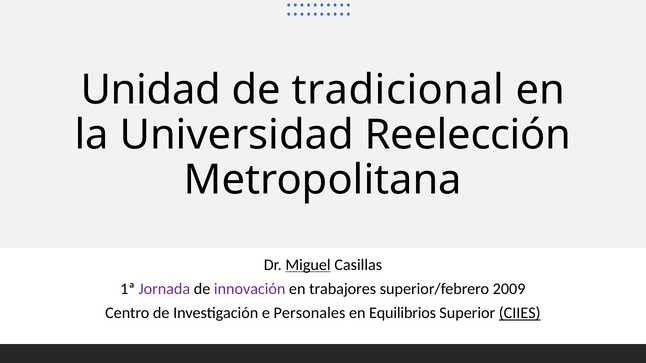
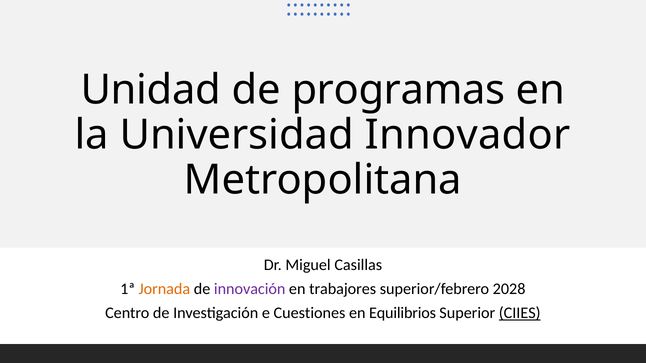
tradicional: tradicional -> programas
Reelección: Reelección -> Innovador
Miguel underline: present -> none
Jornada colour: purple -> orange
2009: 2009 -> 2028
Personales: Personales -> Cuestiones
